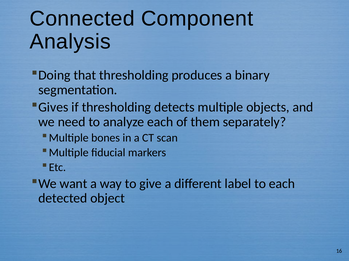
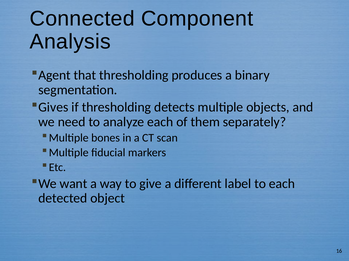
Doing: Doing -> Agent
